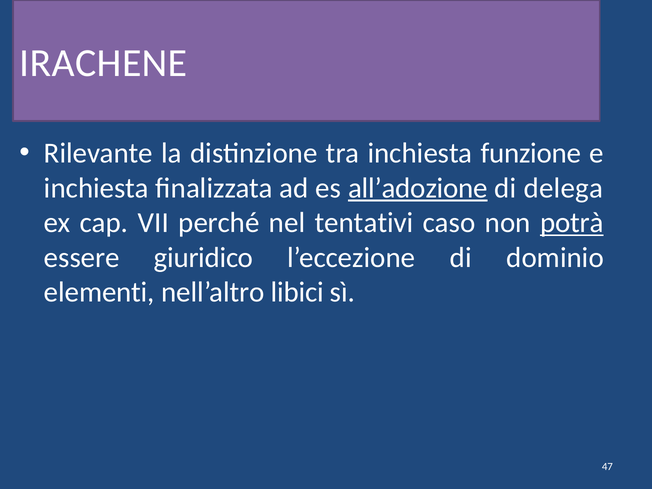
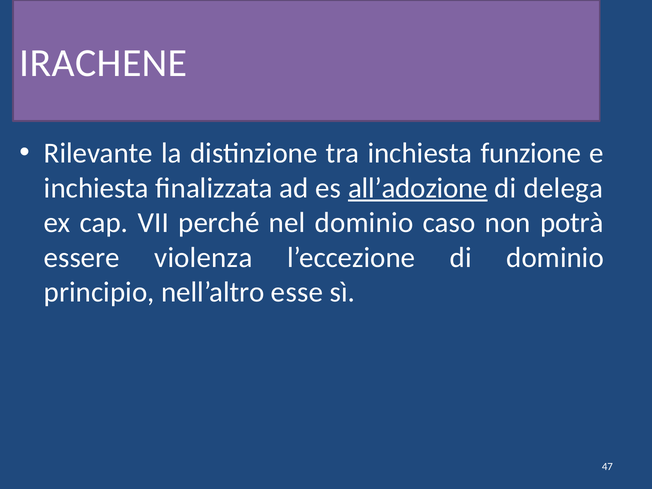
nel tentativi: tentativi -> dominio
potrà underline: present -> none
giuridico: giuridico -> violenza
elementi: elementi -> principio
libici: libici -> esse
